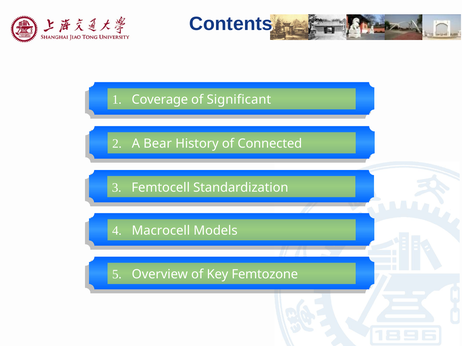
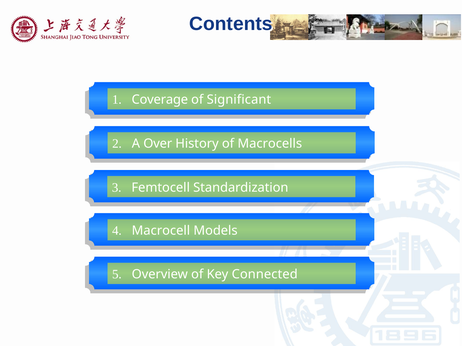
Bear: Bear -> Over
Connected: Connected -> Macrocells
Femtozone: Femtozone -> Connected
